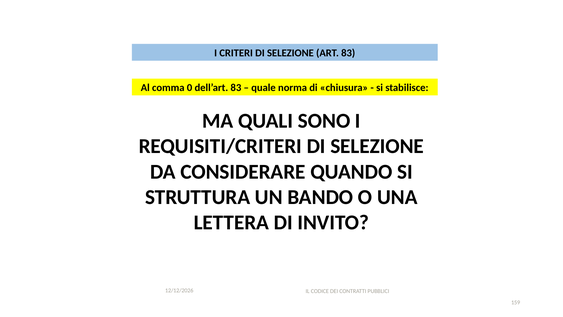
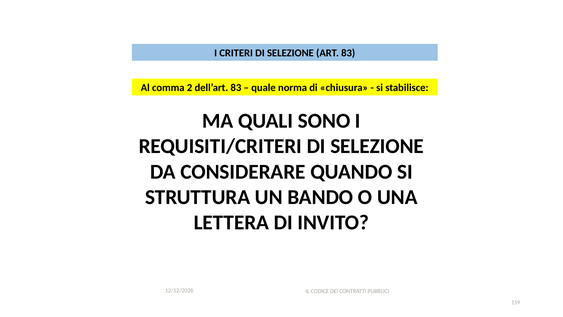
0: 0 -> 2
